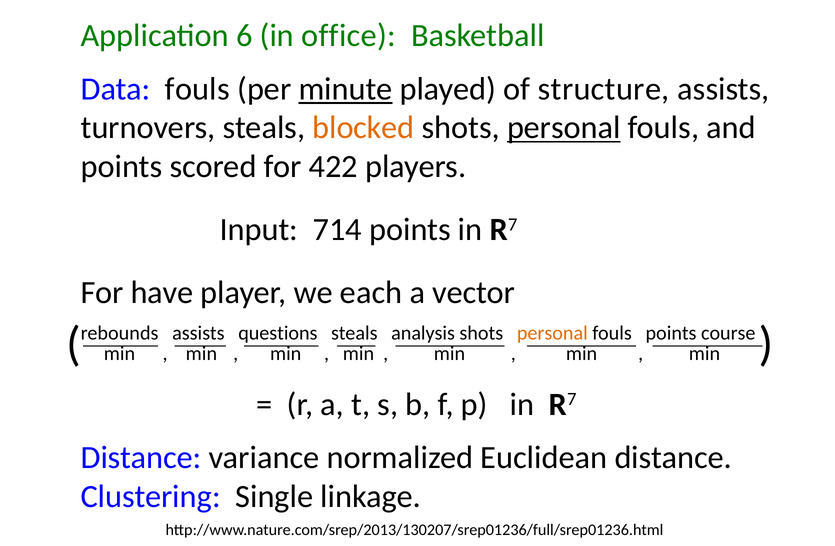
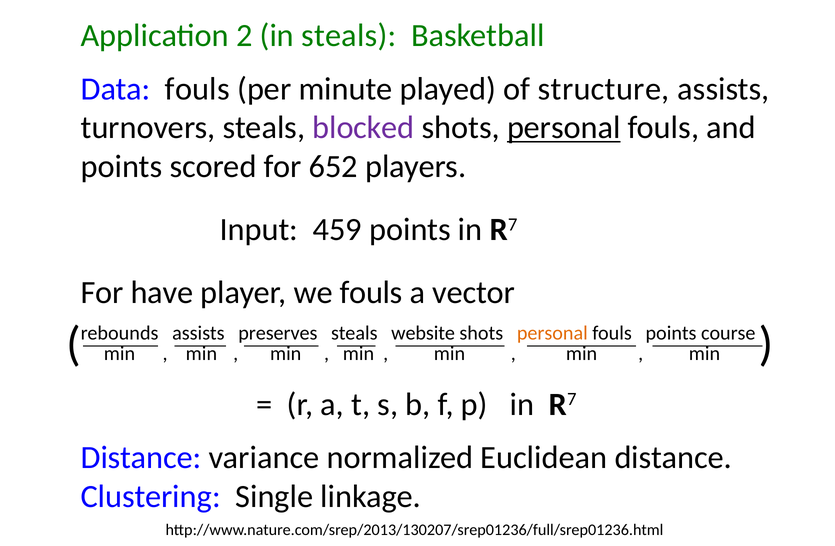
6: 6 -> 2
in office: office -> steals
minute underline: present -> none
blocked colour: orange -> purple
422: 422 -> 652
714: 714 -> 459
we each: each -> fouls
questions: questions -> preserves
analysis: analysis -> website
